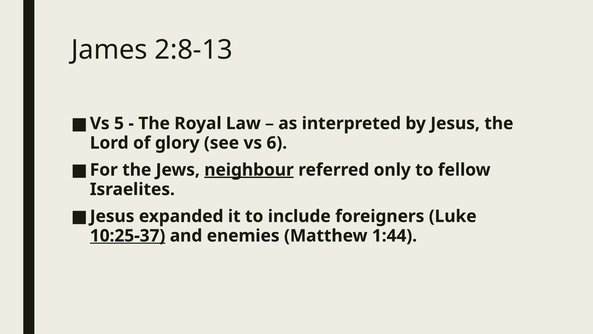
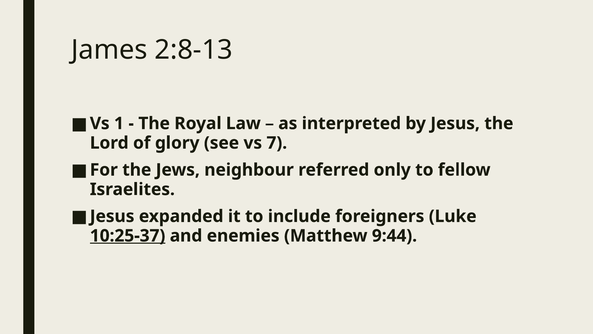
5: 5 -> 1
6: 6 -> 7
neighbour underline: present -> none
1:44: 1:44 -> 9:44
